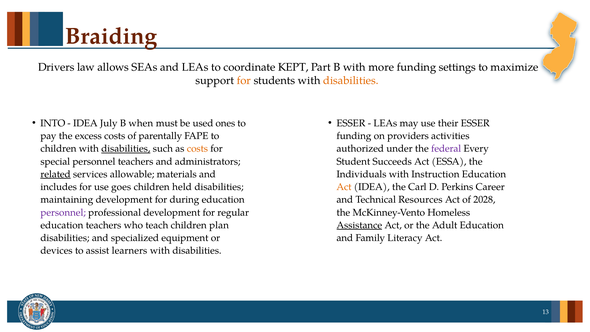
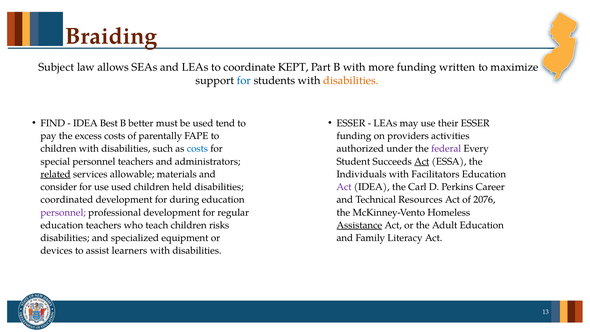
Drivers: Drivers -> Subject
settings: settings -> written
for at (244, 80) colour: orange -> blue
INTO: INTO -> FIND
July: July -> Best
when: when -> better
ones: ones -> tend
disabilities at (126, 149) underline: present -> none
costs at (197, 149) colour: orange -> blue
Act at (422, 161) underline: none -> present
Instruction: Instruction -> Facilitators
includes: includes -> consider
use goes: goes -> used
Act at (344, 187) colour: orange -> purple
maintaining: maintaining -> coordinated
2028: 2028 -> 2076
plan: plan -> risks
